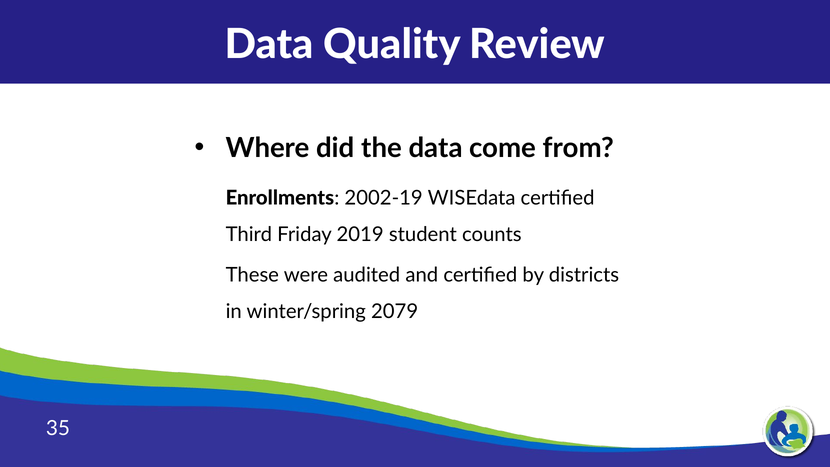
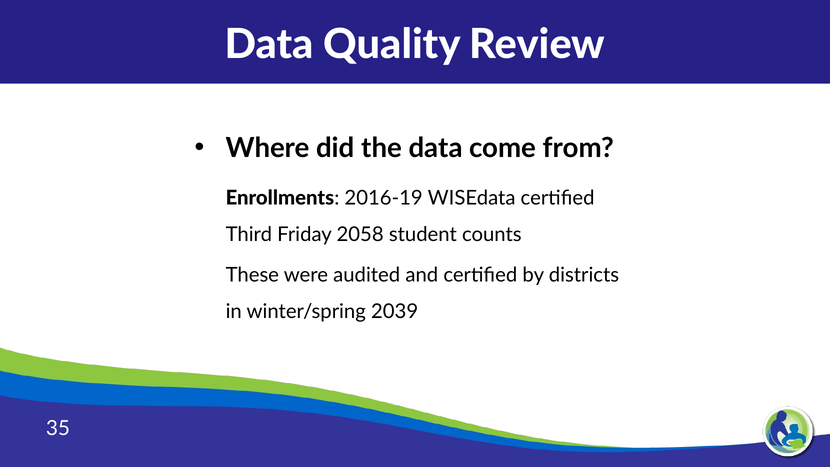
2002-19: 2002-19 -> 2016-19
2019: 2019 -> 2058
2079: 2079 -> 2039
